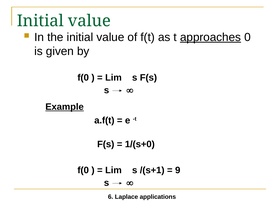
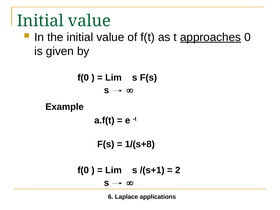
Example underline: present -> none
1/(s+0: 1/(s+0 -> 1/(s+8
9: 9 -> 2
